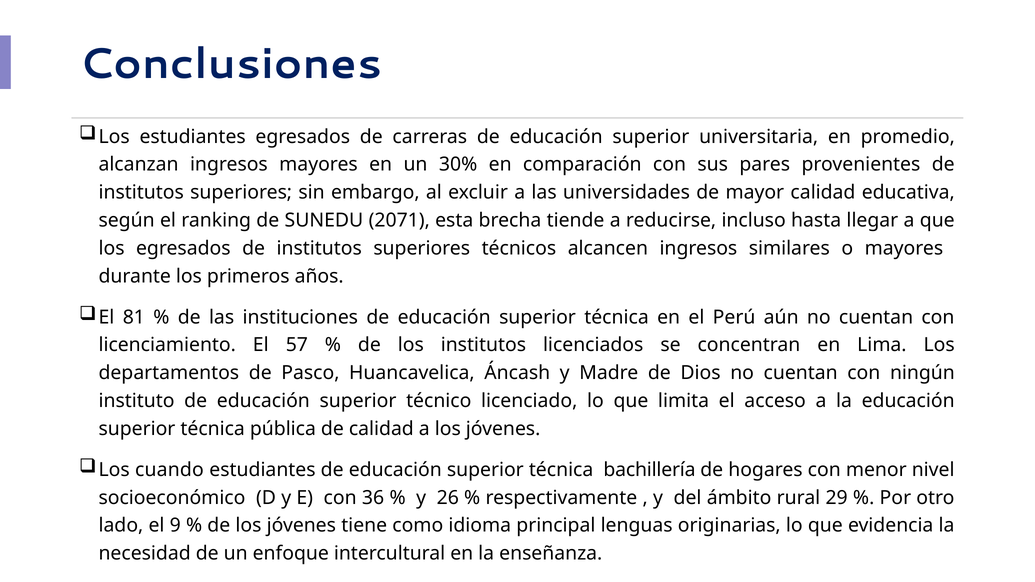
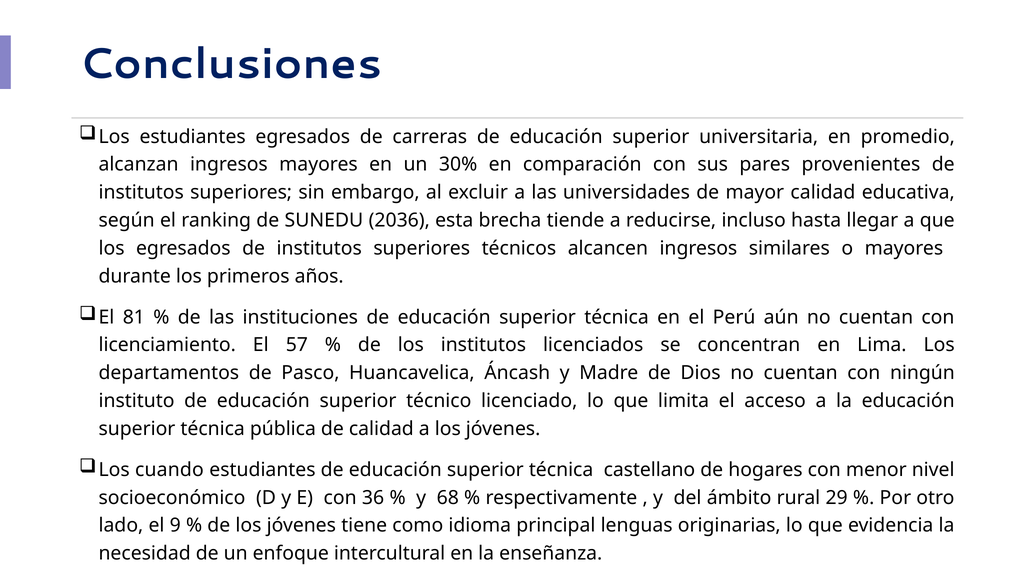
2071: 2071 -> 2036
bachillería: bachillería -> castellano
26: 26 -> 68
